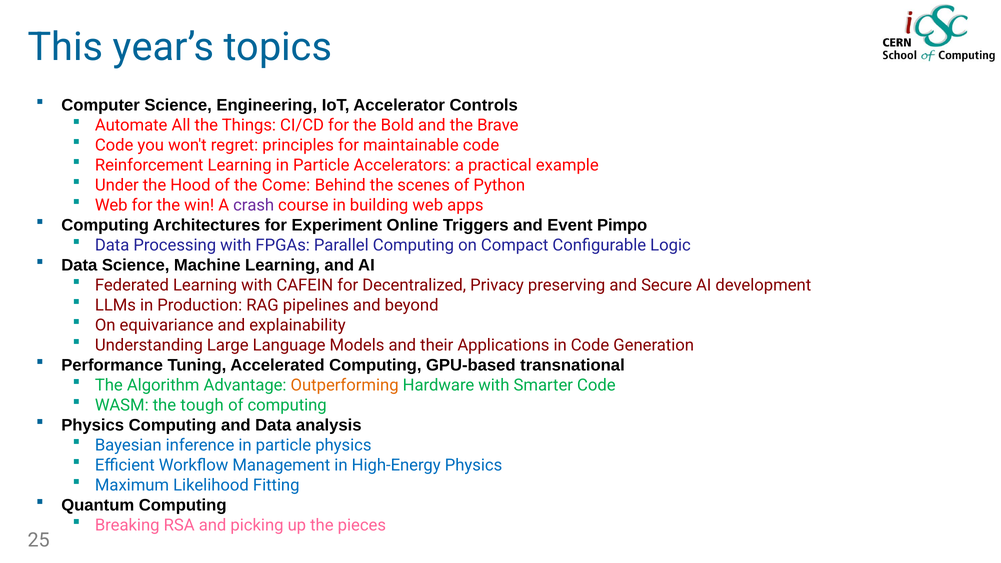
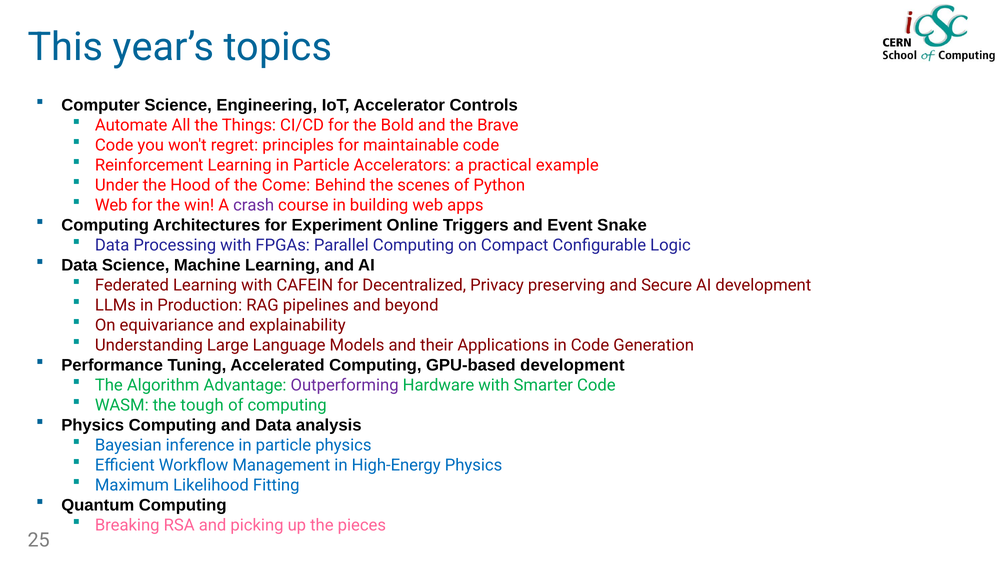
Pimpo: Pimpo -> Snake
GPU-based transnational: transnational -> development
Outperforming colour: orange -> purple
